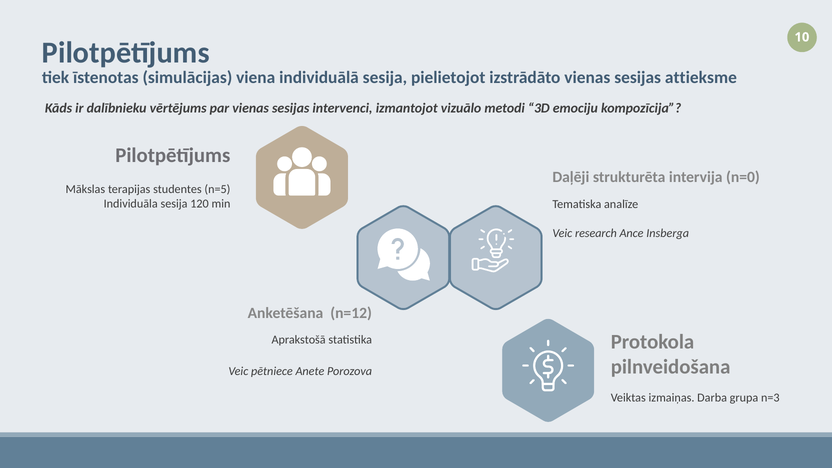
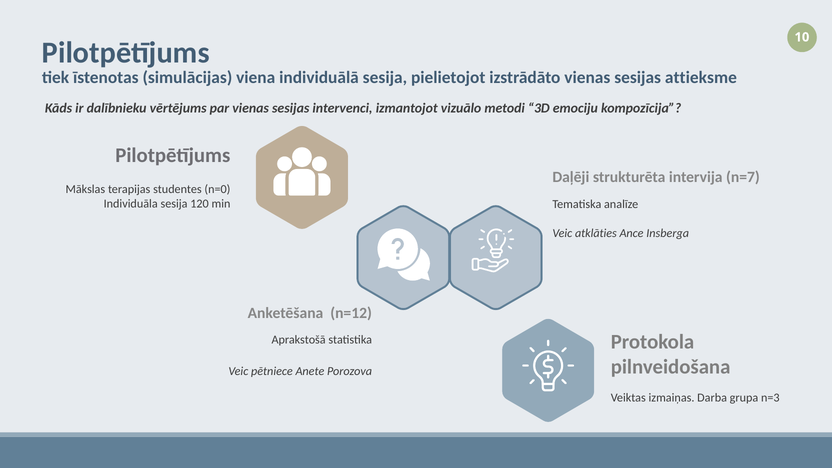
n=0: n=0 -> n=7
n=5: n=5 -> n=0
research: research -> atklāties
